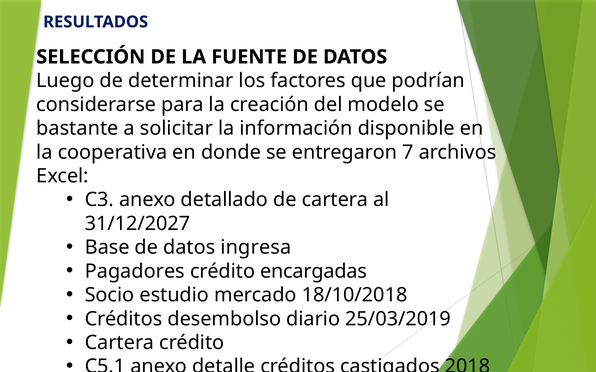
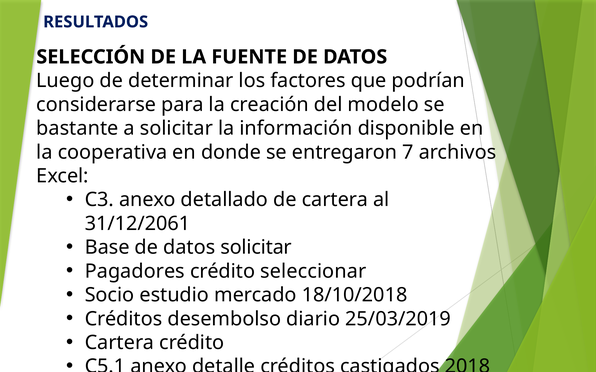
31/12/2027: 31/12/2027 -> 31/12/2061
datos ingresa: ingresa -> solicitar
encargadas: encargadas -> seleccionar
